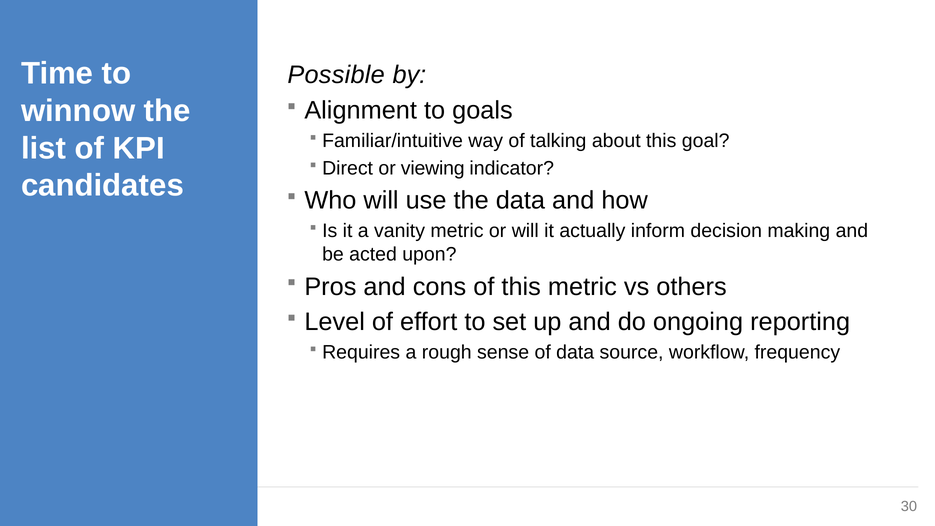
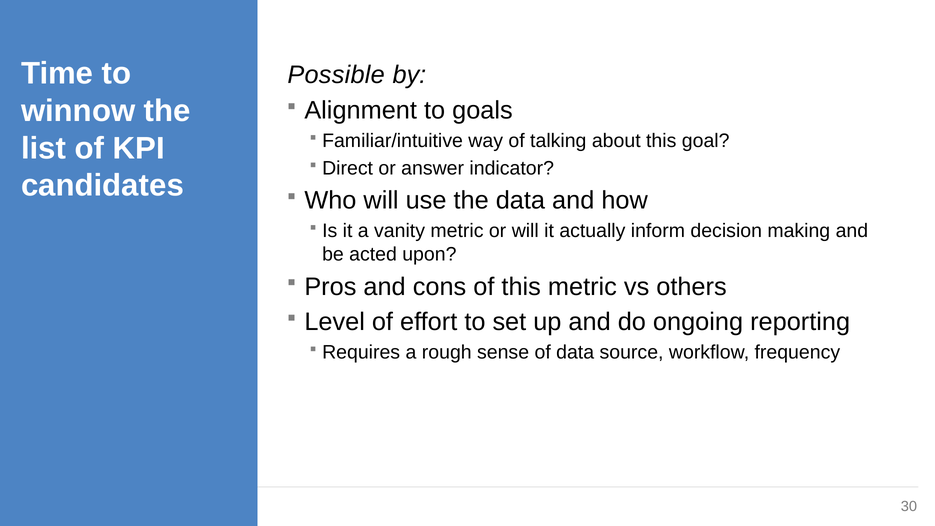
viewing: viewing -> answer
